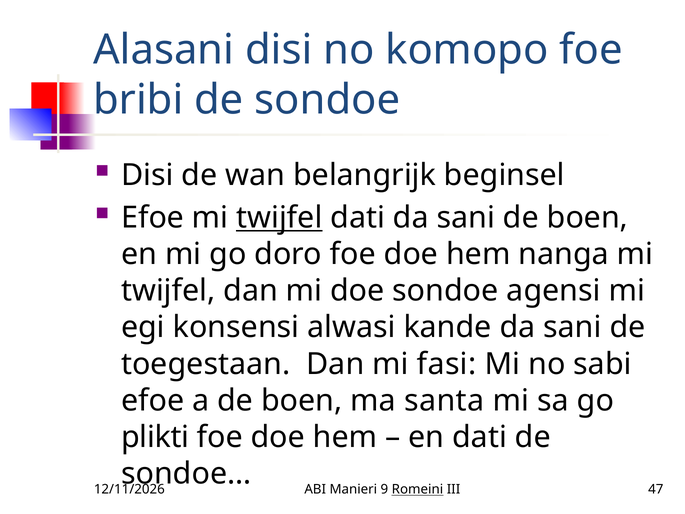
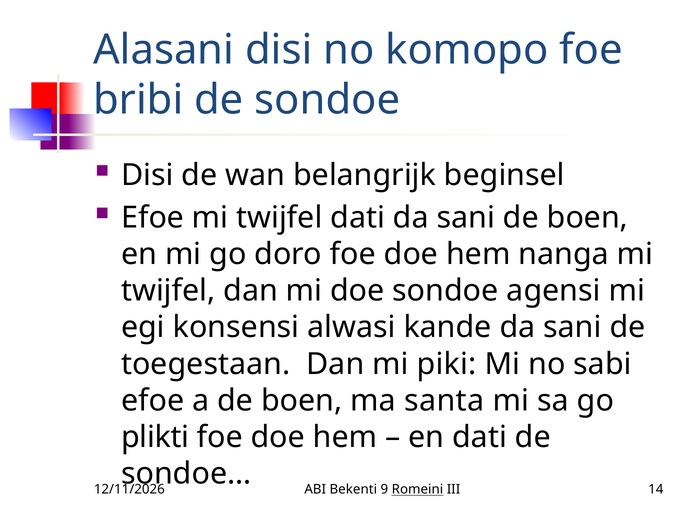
twijfel at (279, 218) underline: present -> none
fasi: fasi -> piki
Manieri: Manieri -> Bekenti
47: 47 -> 14
